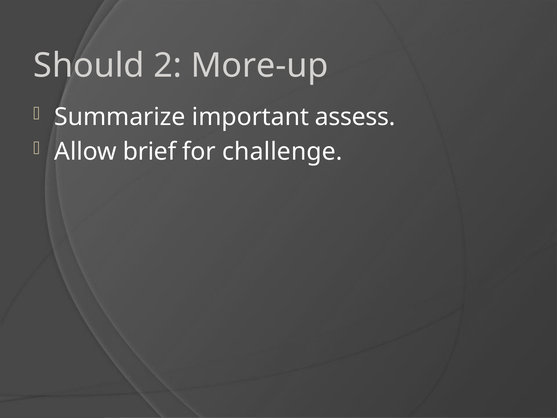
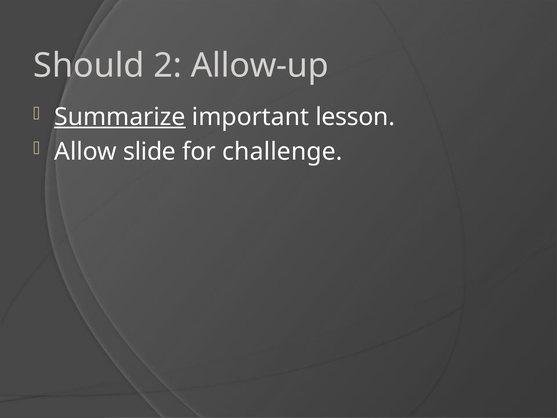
More-up: More-up -> Allow-up
Summarize underline: none -> present
assess: assess -> lesson
brief: brief -> slide
